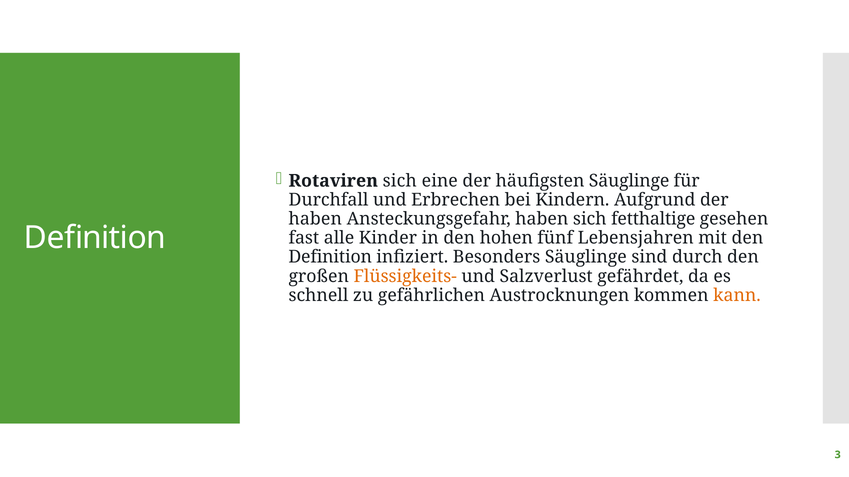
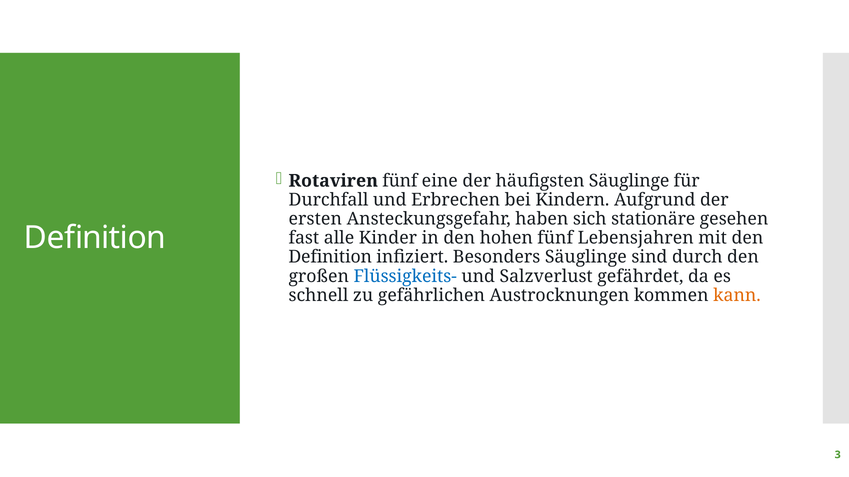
Rotaviren sich: sich -> fünf
haben at (315, 219): haben -> ersten
fetthaltige: fetthaltige -> stationäre
Flüssigkeits- colour: orange -> blue
